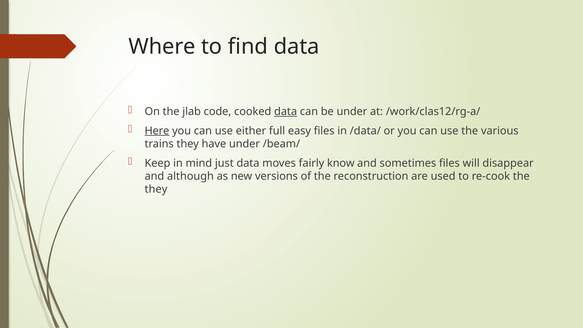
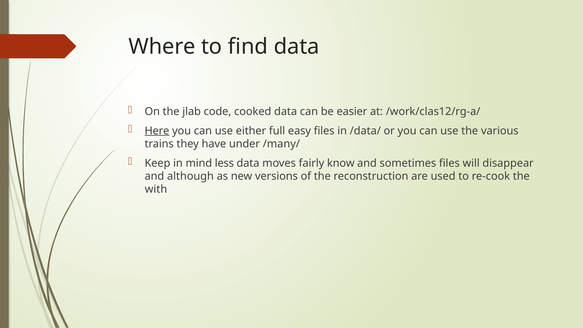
data at (286, 112) underline: present -> none
be under: under -> easier
/beam/: /beam/ -> /many/
just: just -> less
they at (156, 189): they -> with
